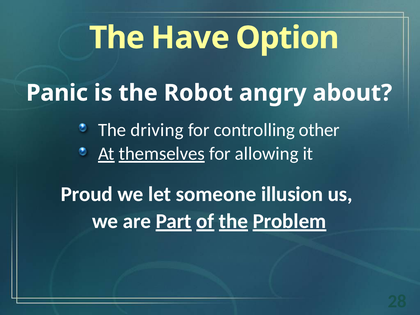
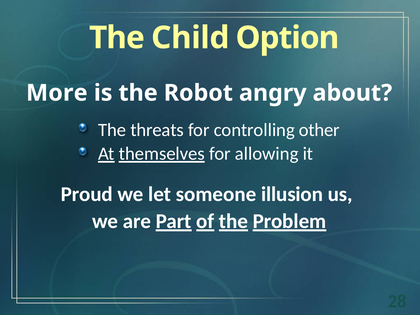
Have: Have -> Child
Panic: Panic -> More
driving: driving -> threats
